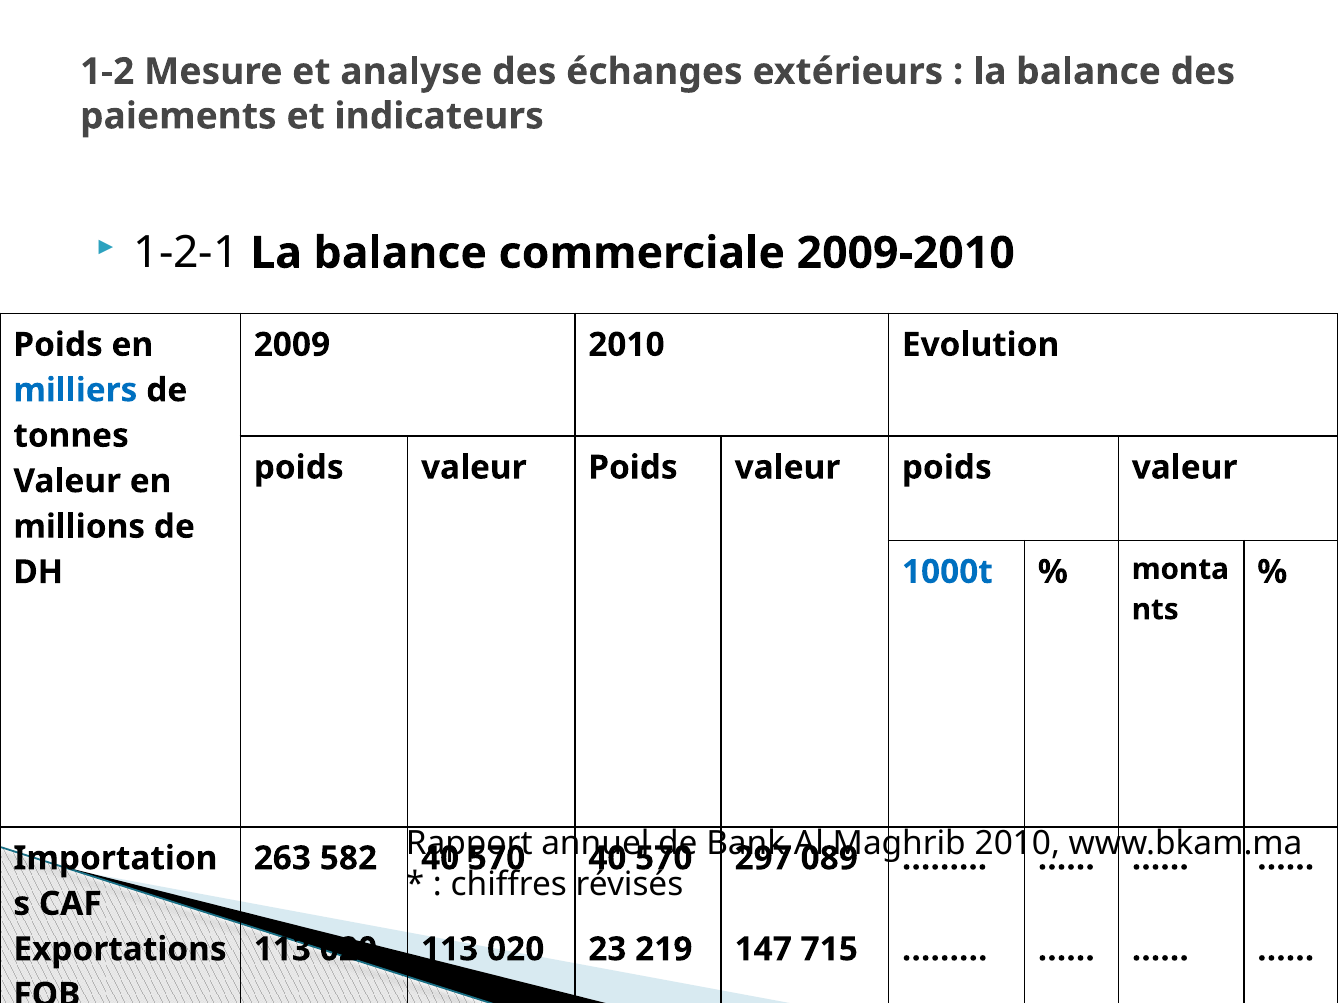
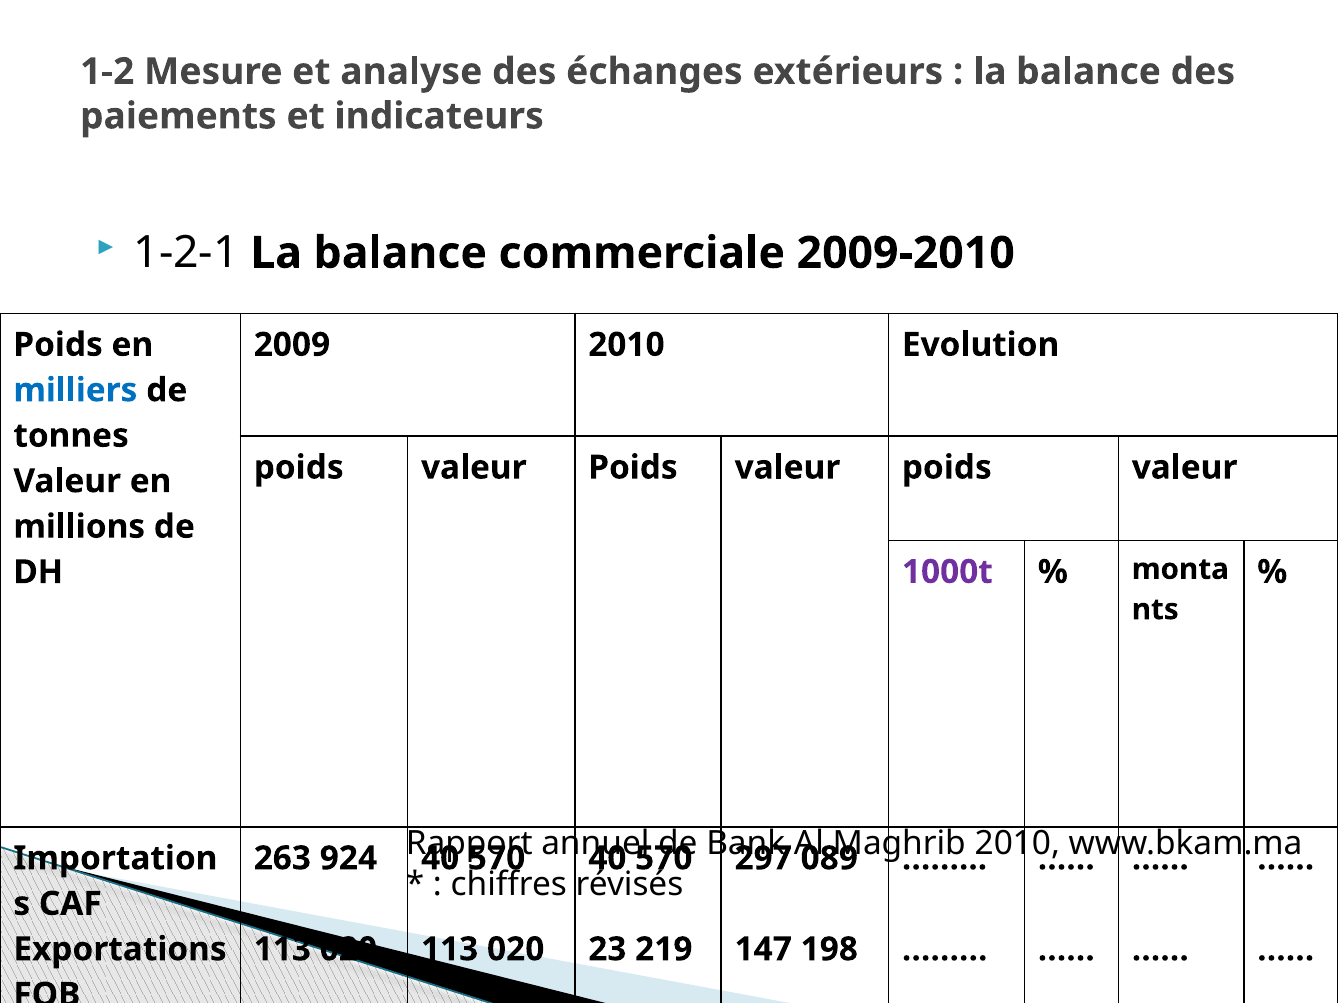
1000t colour: blue -> purple
582: 582 -> 924
715: 715 -> 198
